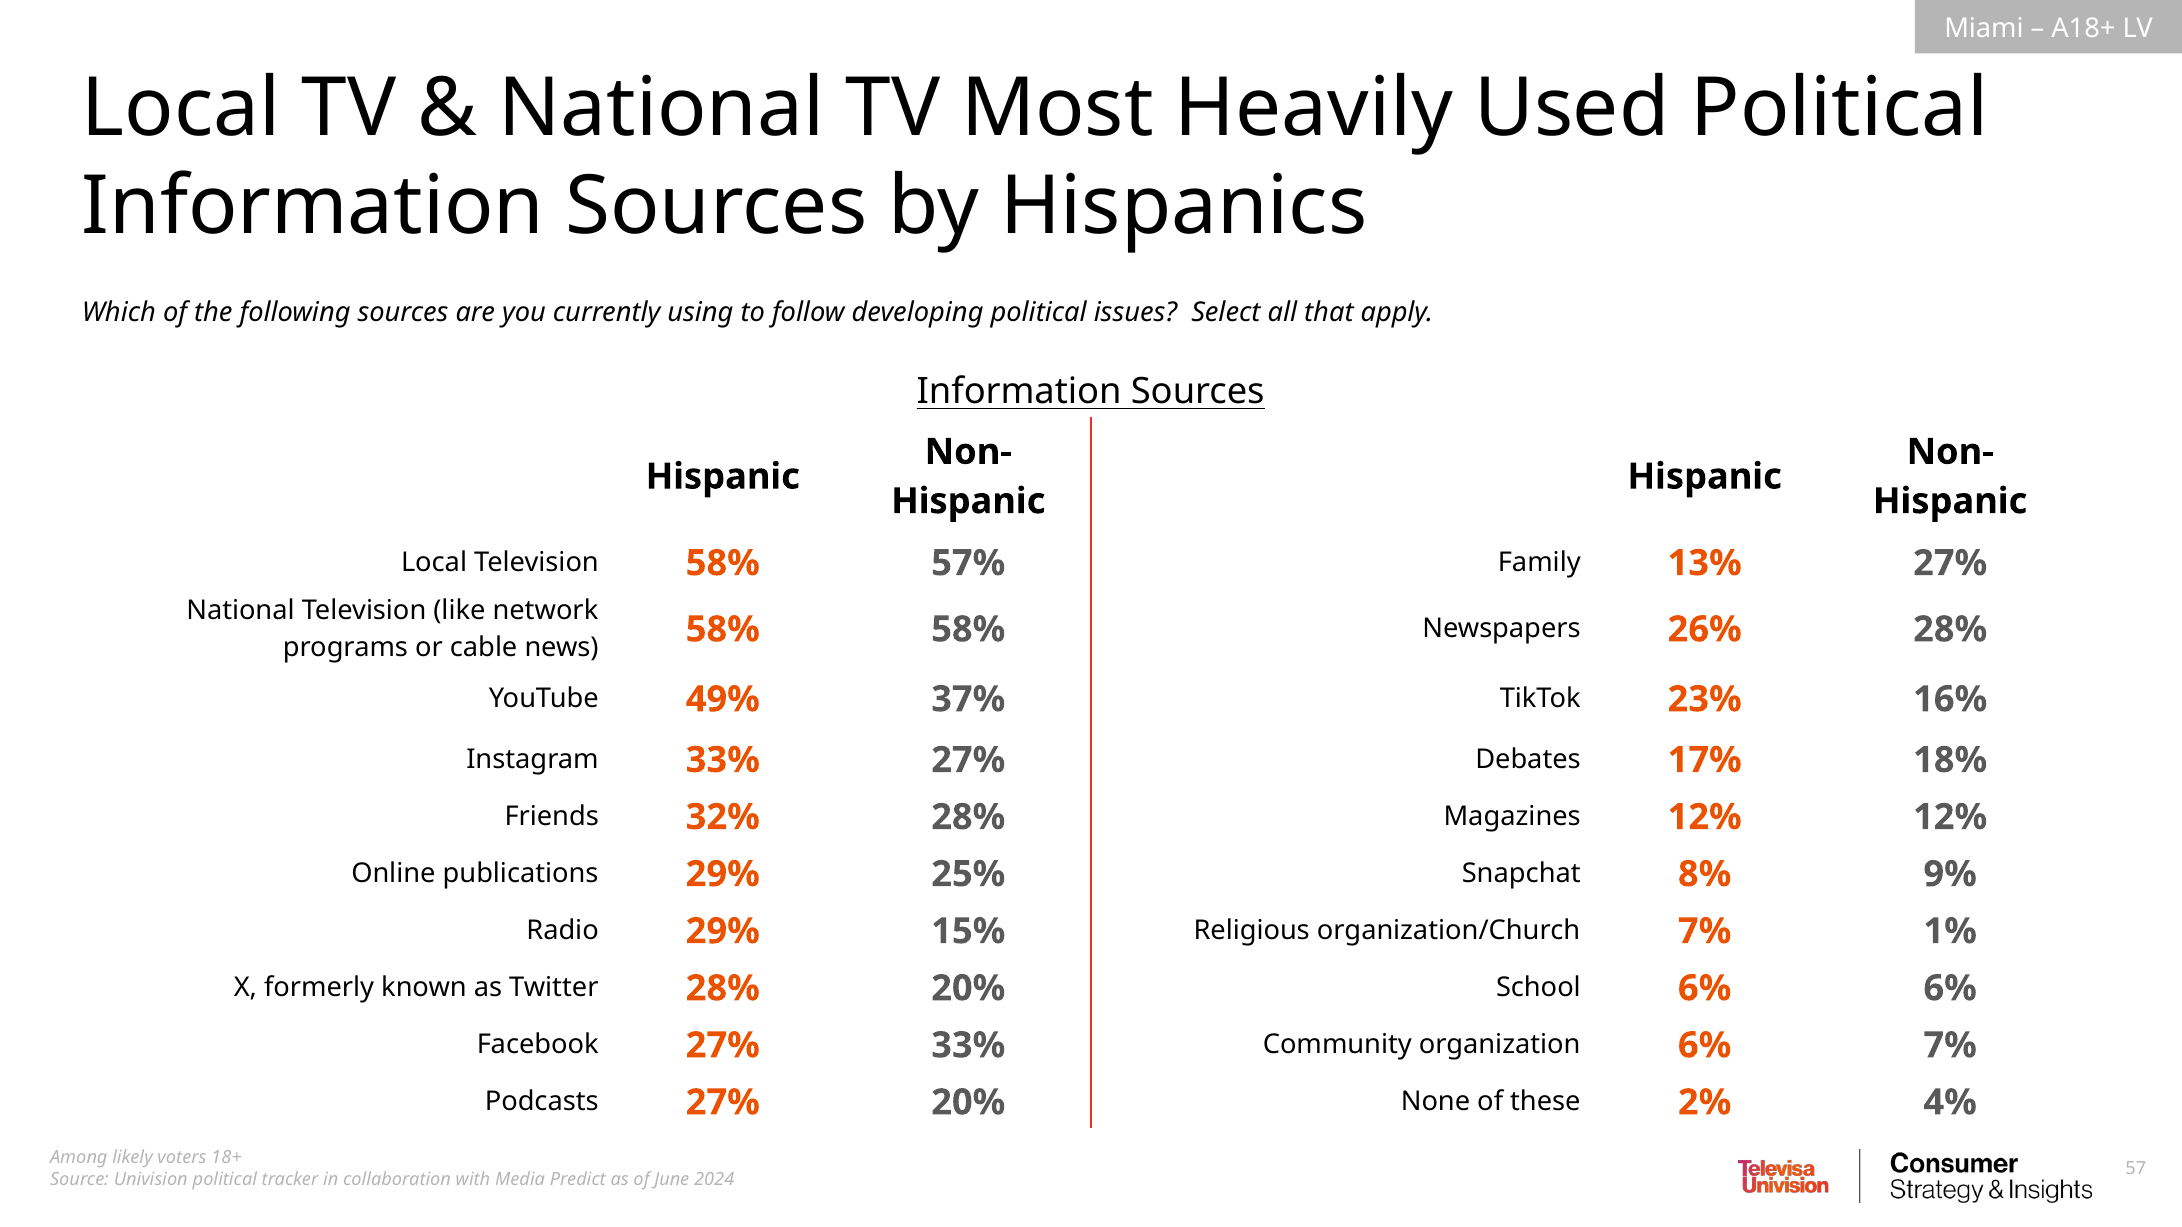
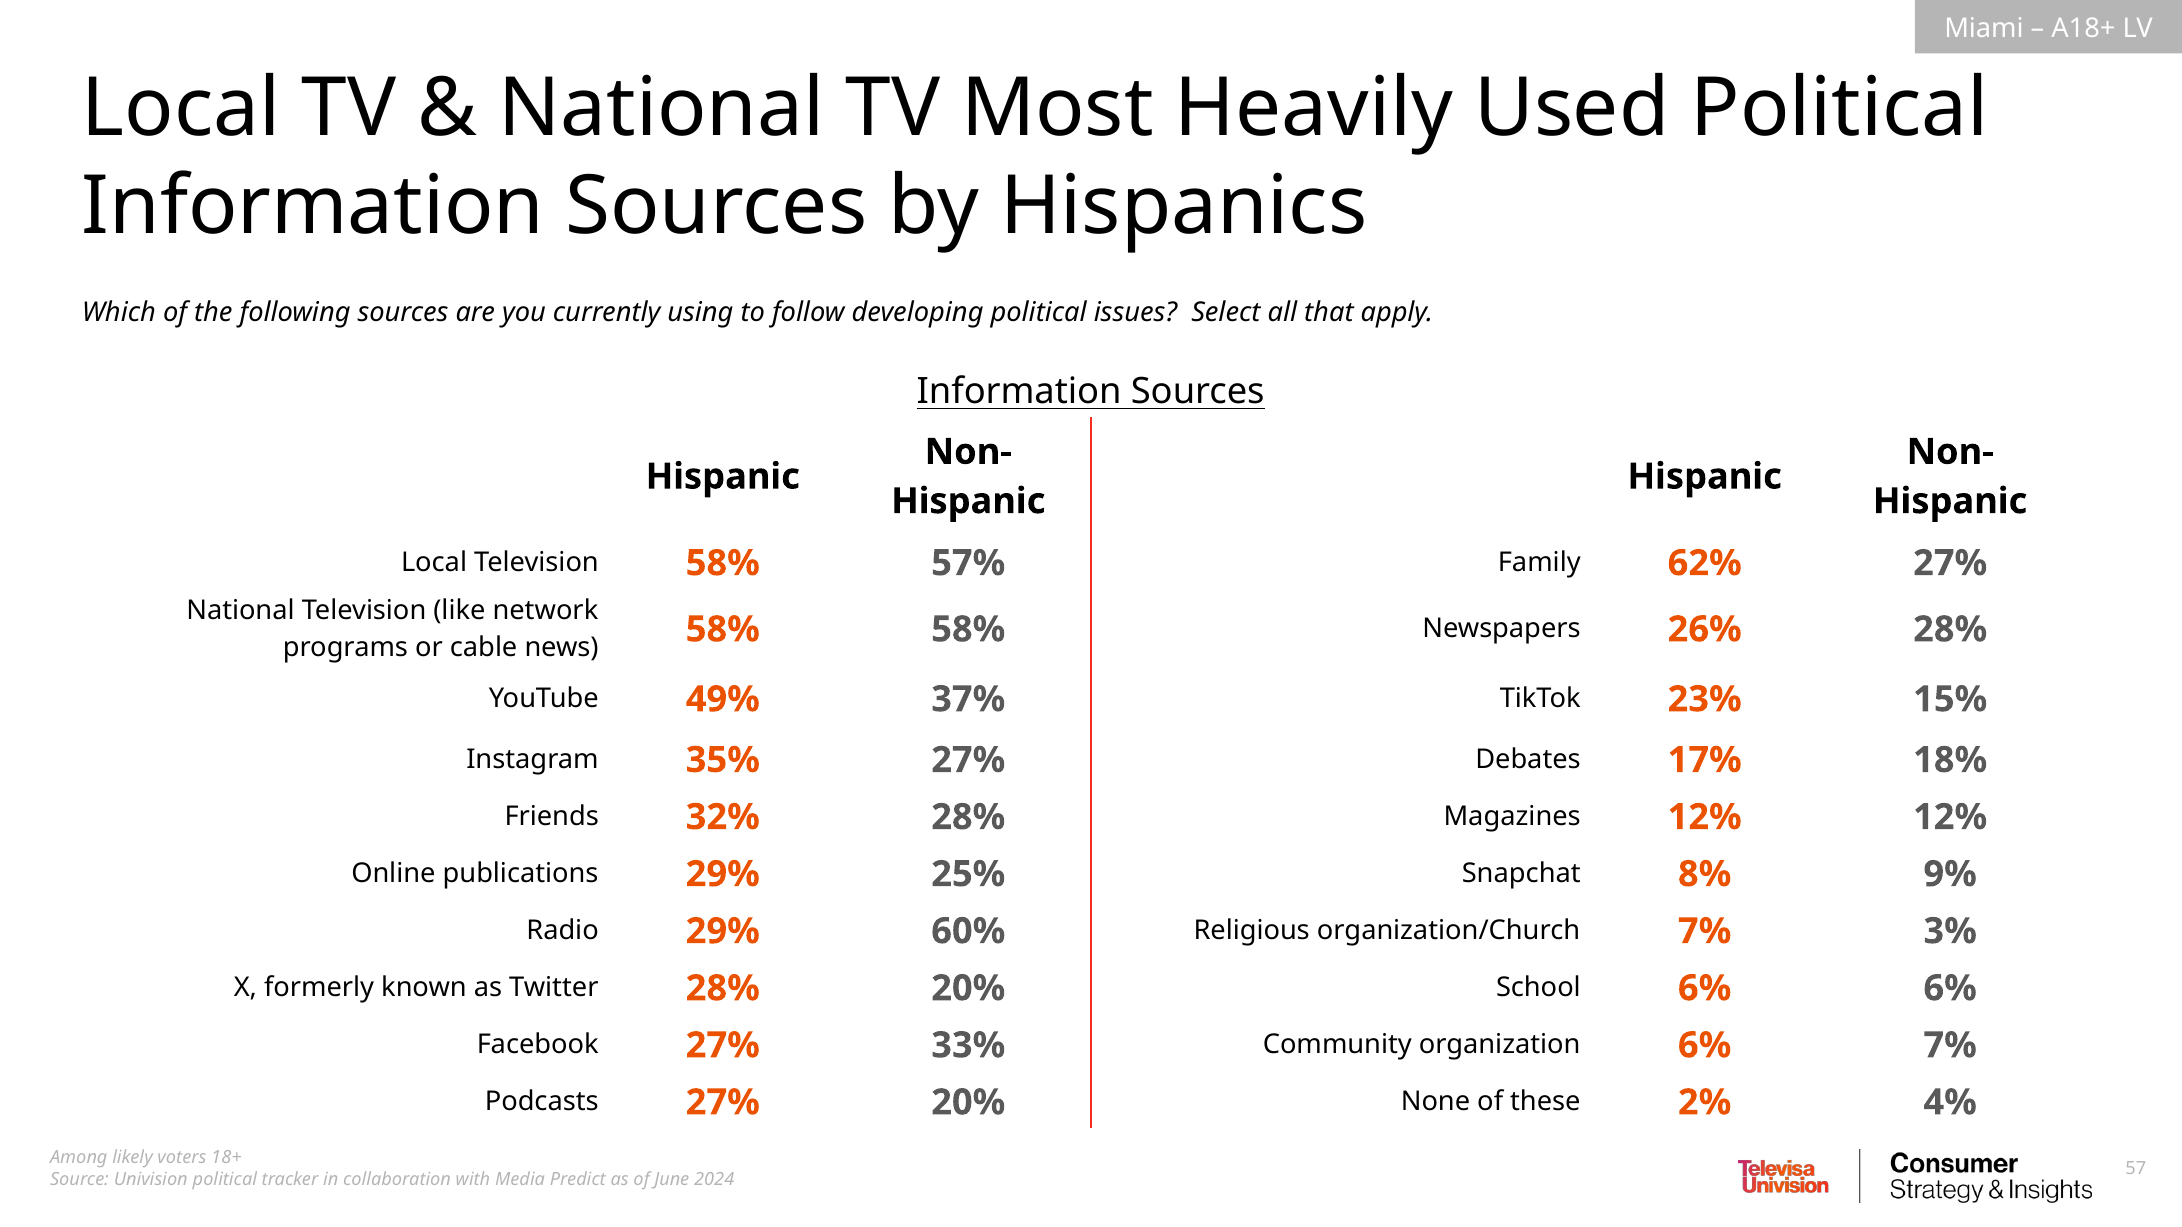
13%: 13% -> 62%
16%: 16% -> 15%
Instagram 33%: 33% -> 35%
15%: 15% -> 60%
1%: 1% -> 3%
